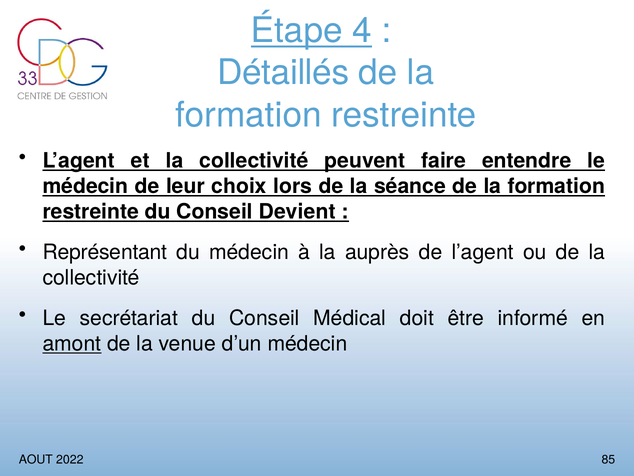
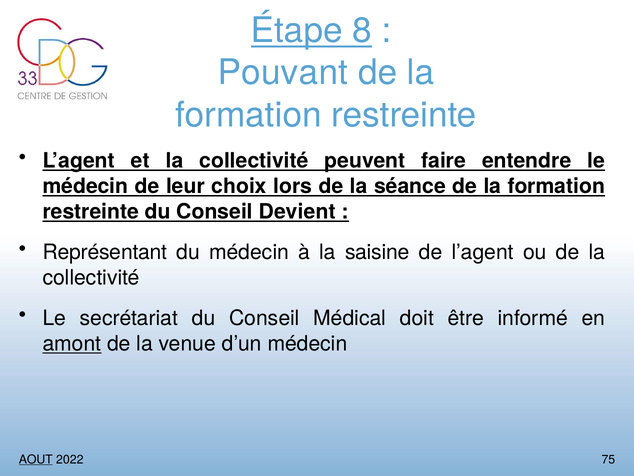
4: 4 -> 8
Détaillés: Détaillés -> Pouvant
auprès: auprès -> saisine
AOUT underline: none -> present
85: 85 -> 75
